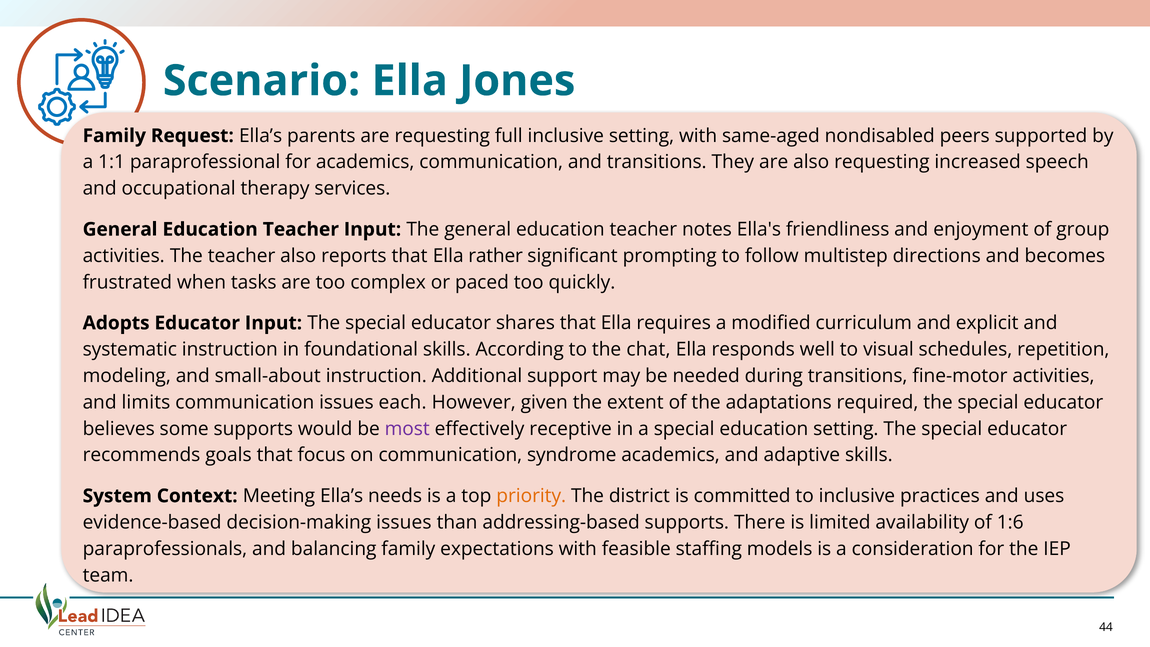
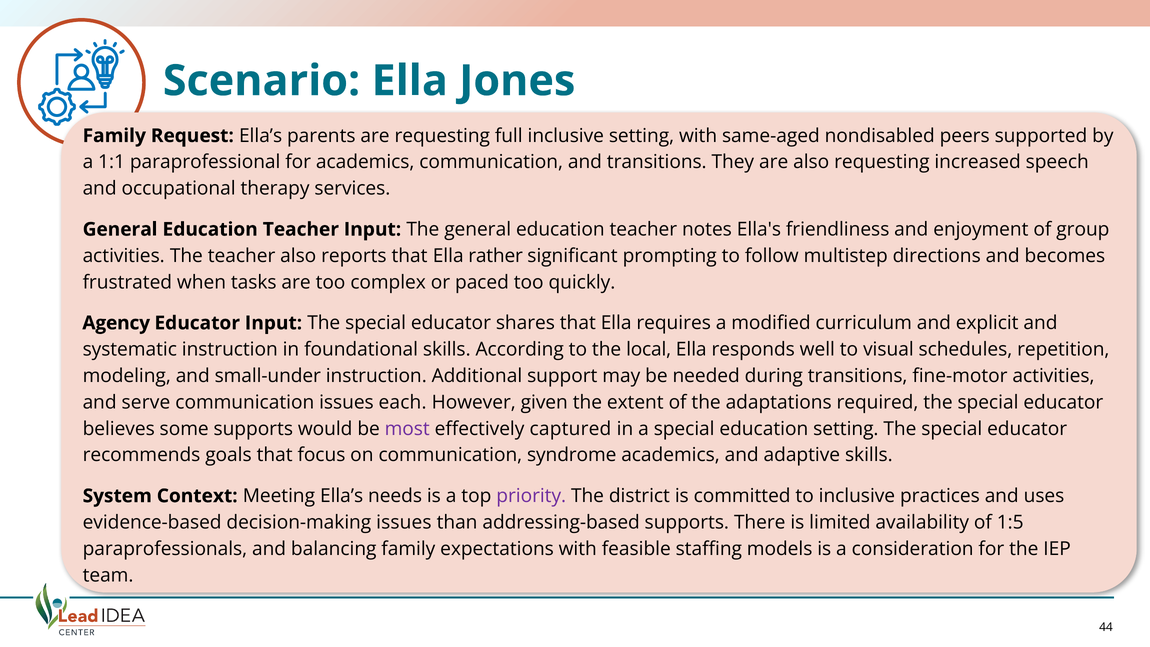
Adopts: Adopts -> Agency
chat: chat -> local
small-about: small-about -> small-under
limits: limits -> serve
receptive: receptive -> captured
priority colour: orange -> purple
1:6: 1:6 -> 1:5
